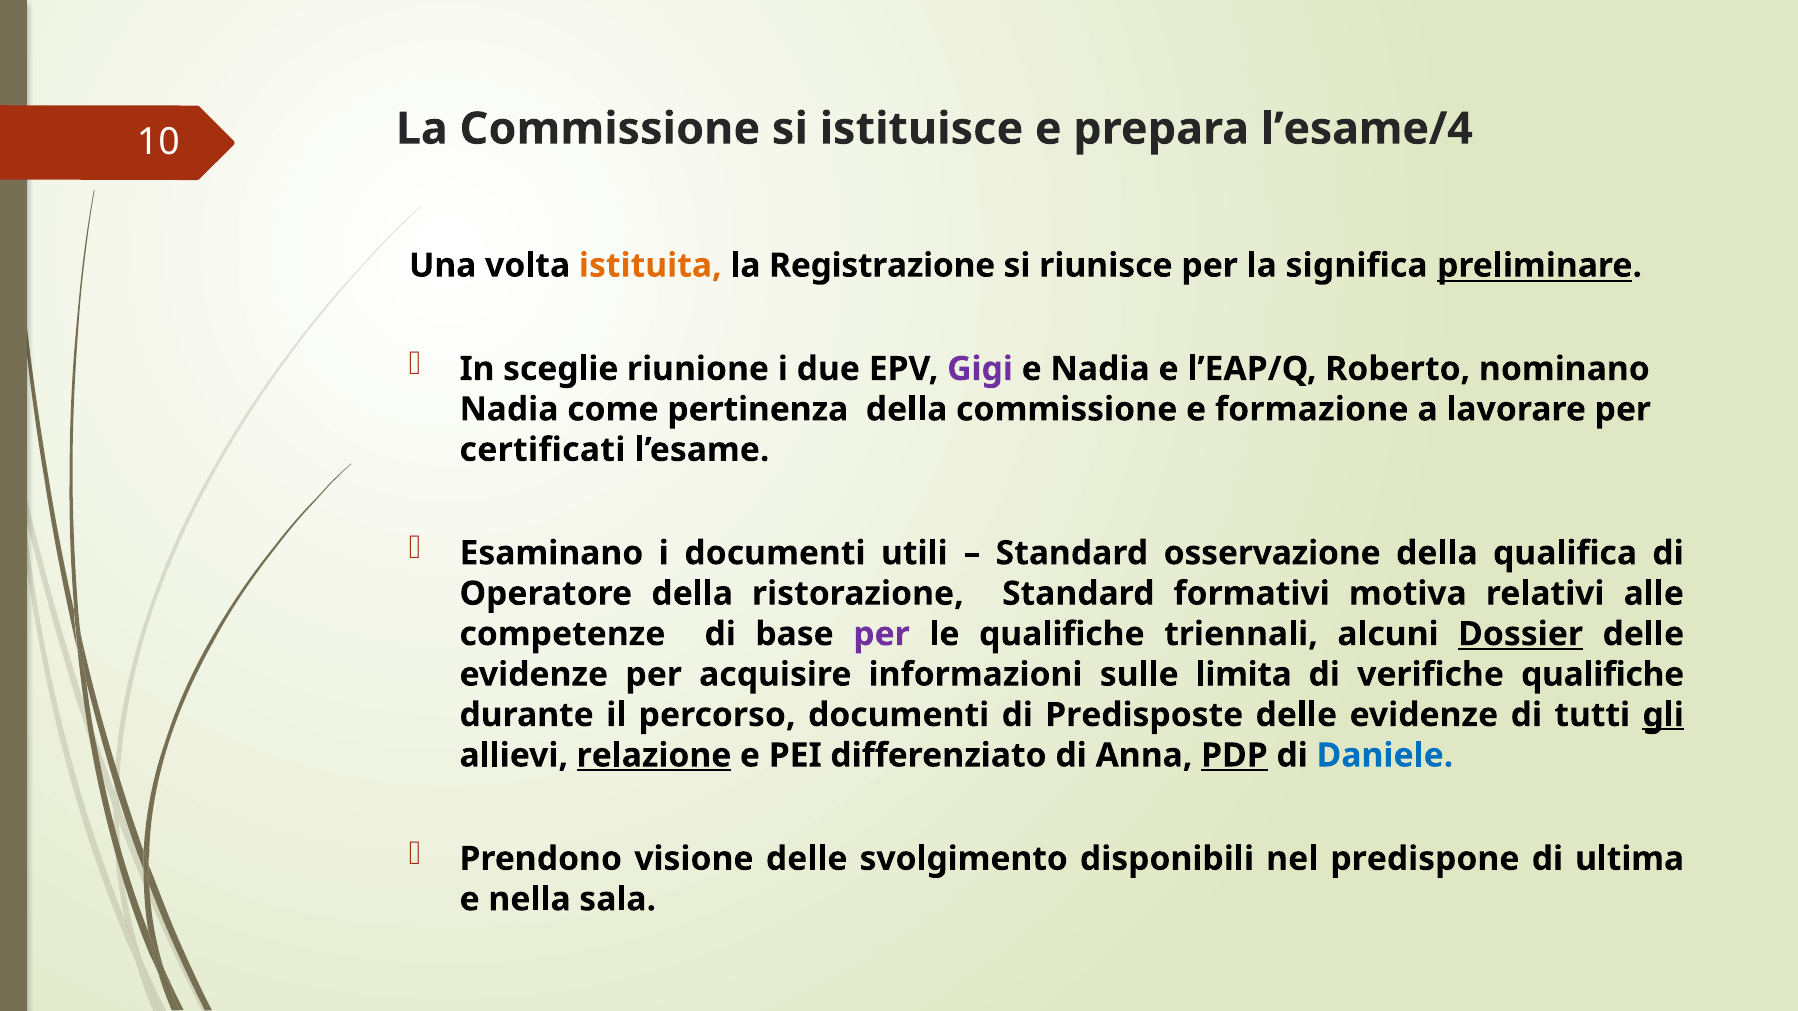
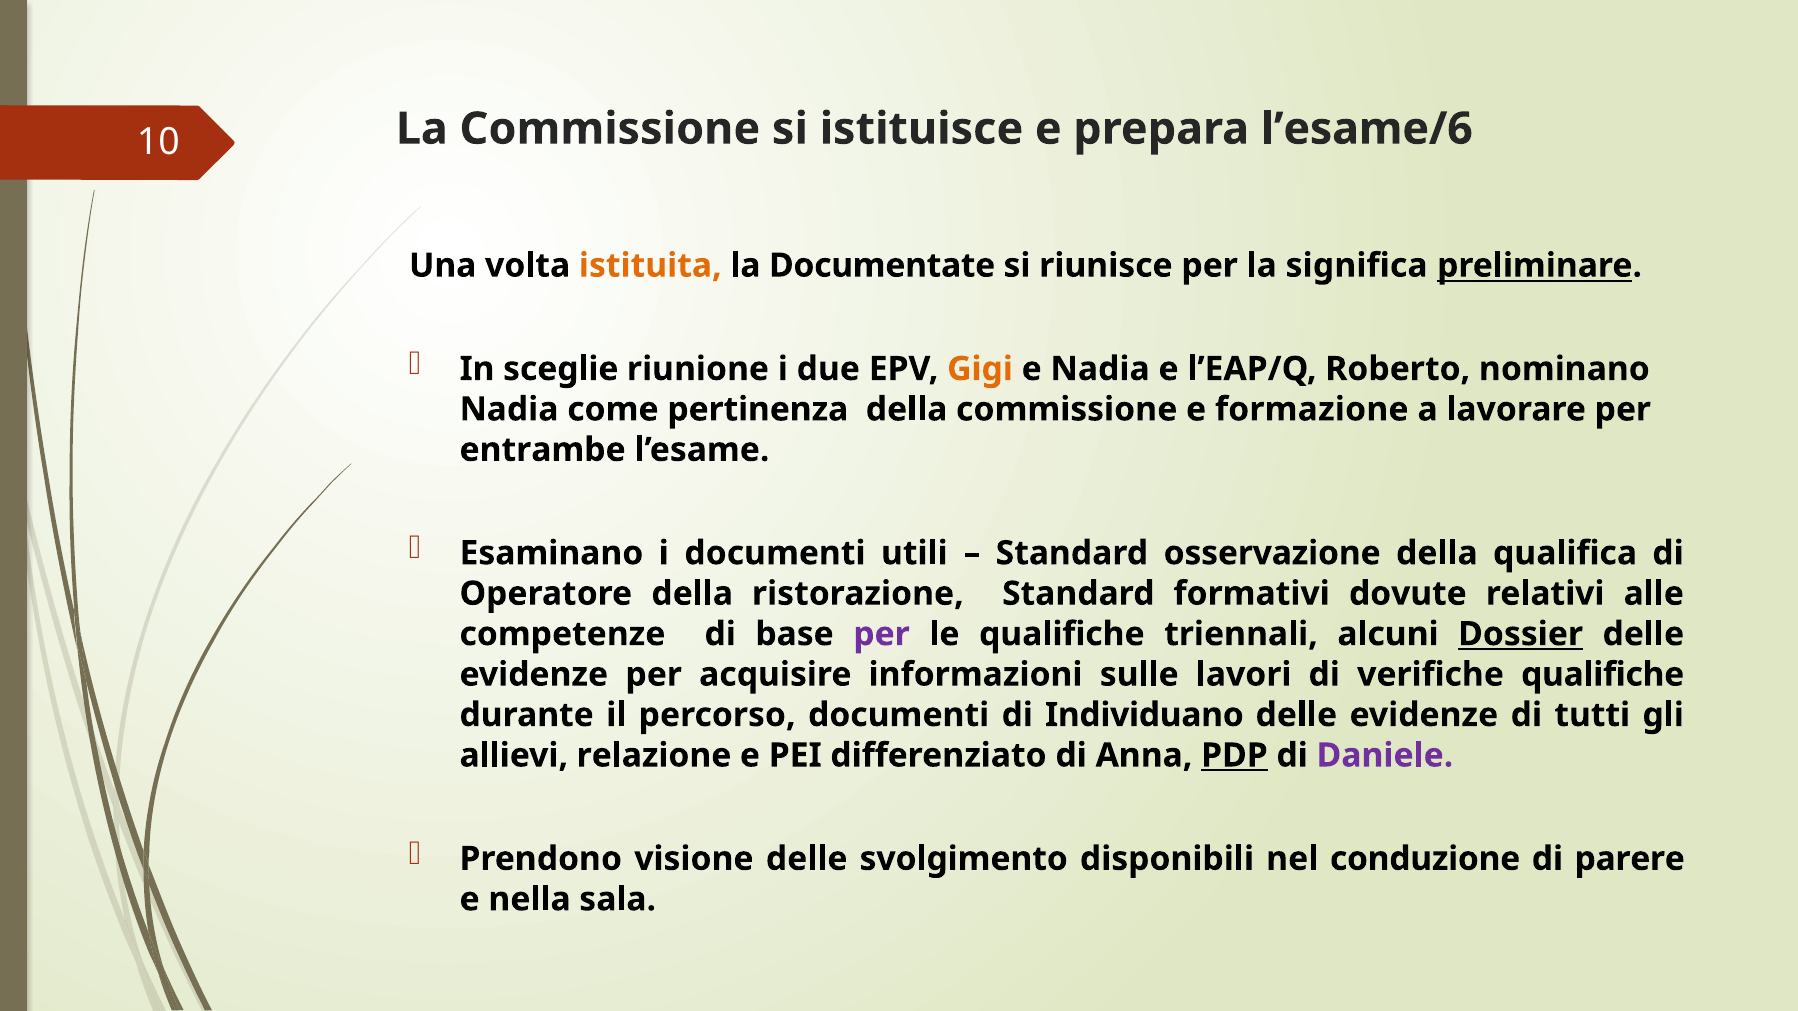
l’esame/4: l’esame/4 -> l’esame/6
Registrazione: Registrazione -> Documentate
Gigi colour: purple -> orange
certificati: certificati -> entrambe
motiva: motiva -> dovute
limita: limita -> lavori
Predisposte: Predisposte -> Individuano
gli underline: present -> none
relazione underline: present -> none
Daniele colour: blue -> purple
predispone: predispone -> conduzione
ultima: ultima -> parere
